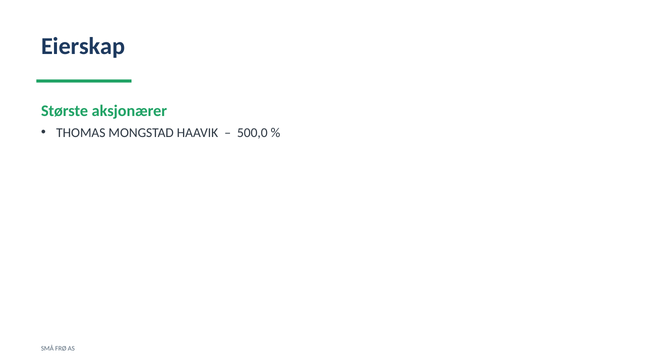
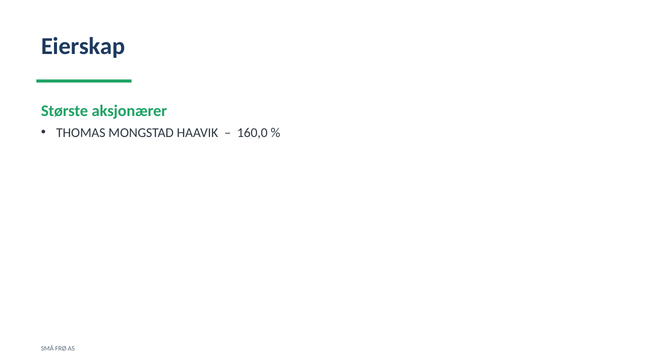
500,0: 500,0 -> 160,0
